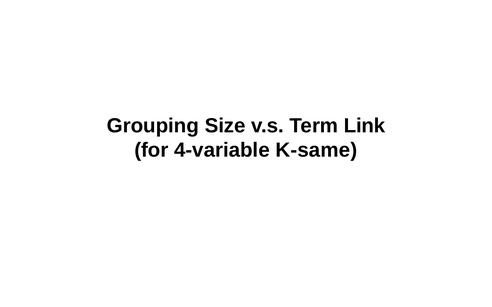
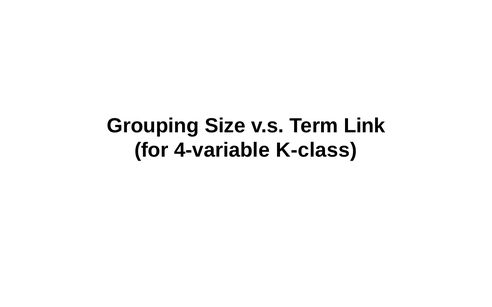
K-same: K-same -> K-class
